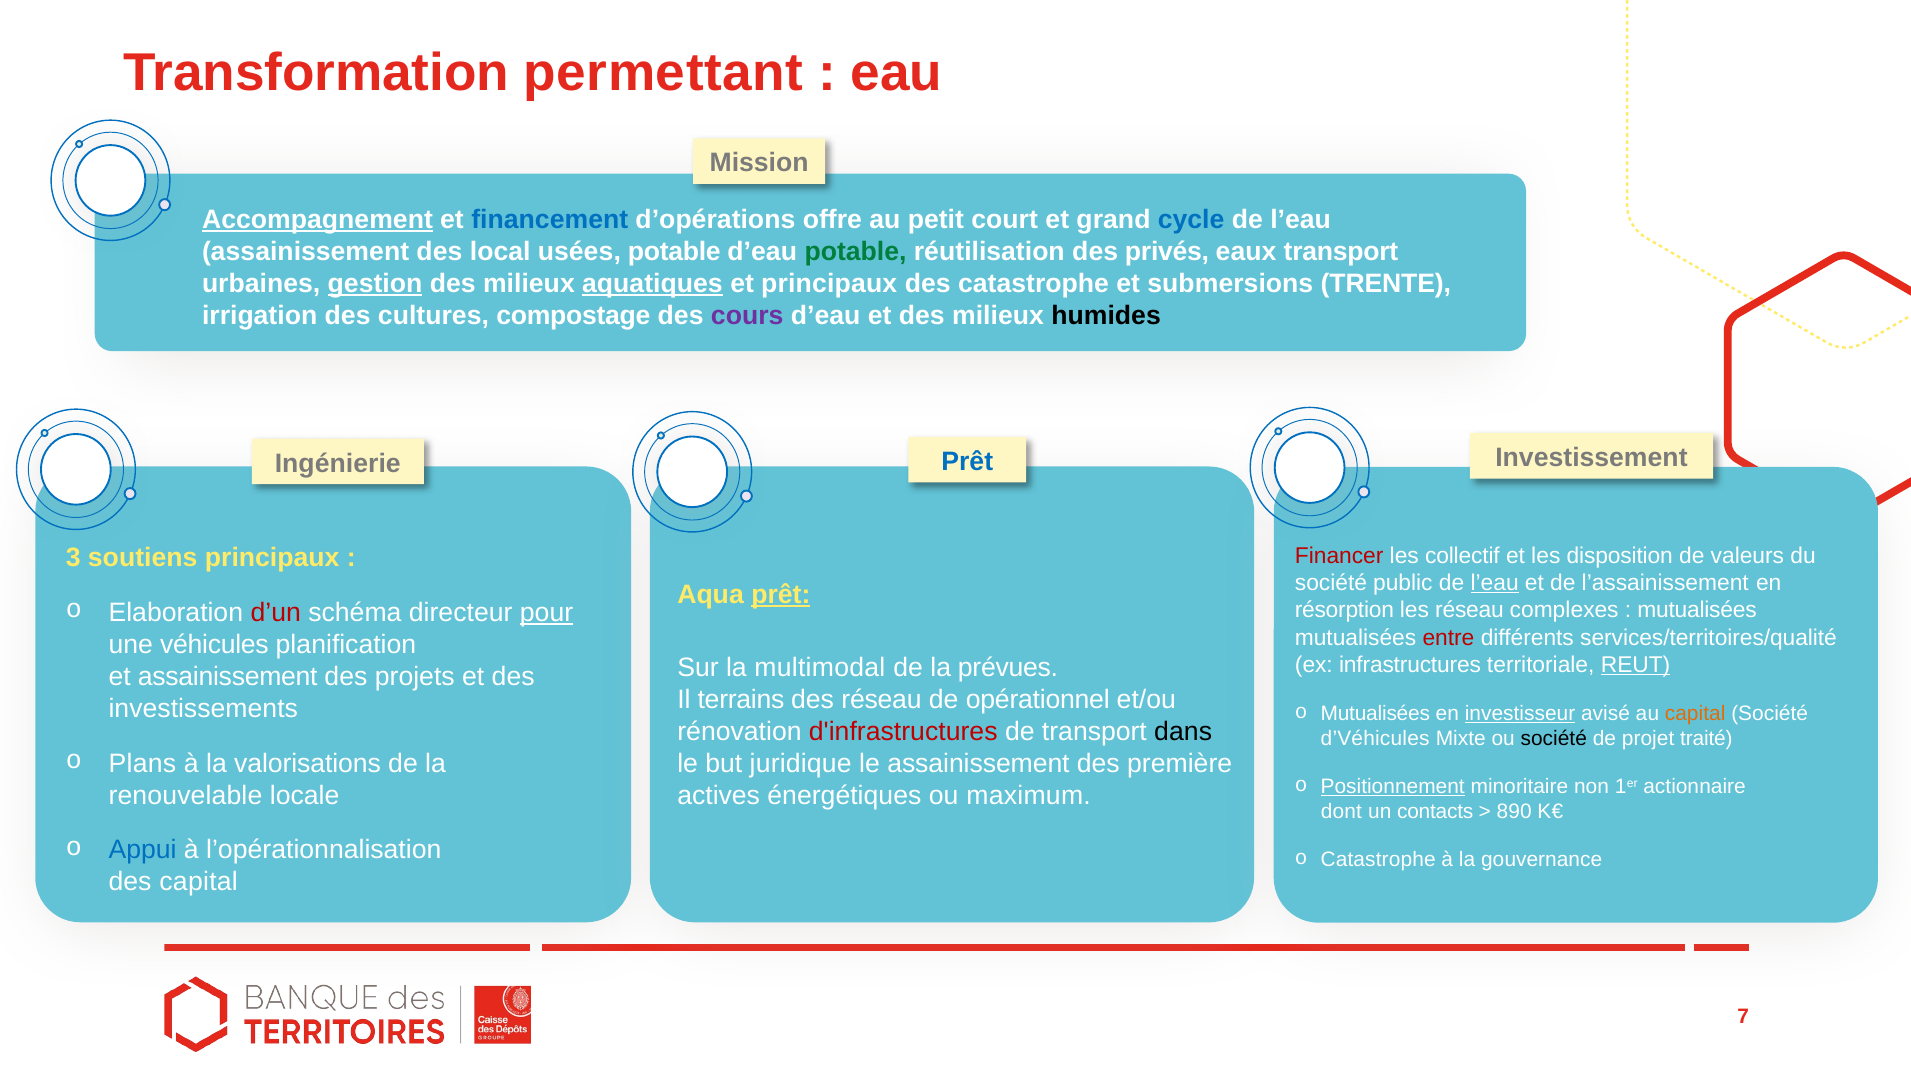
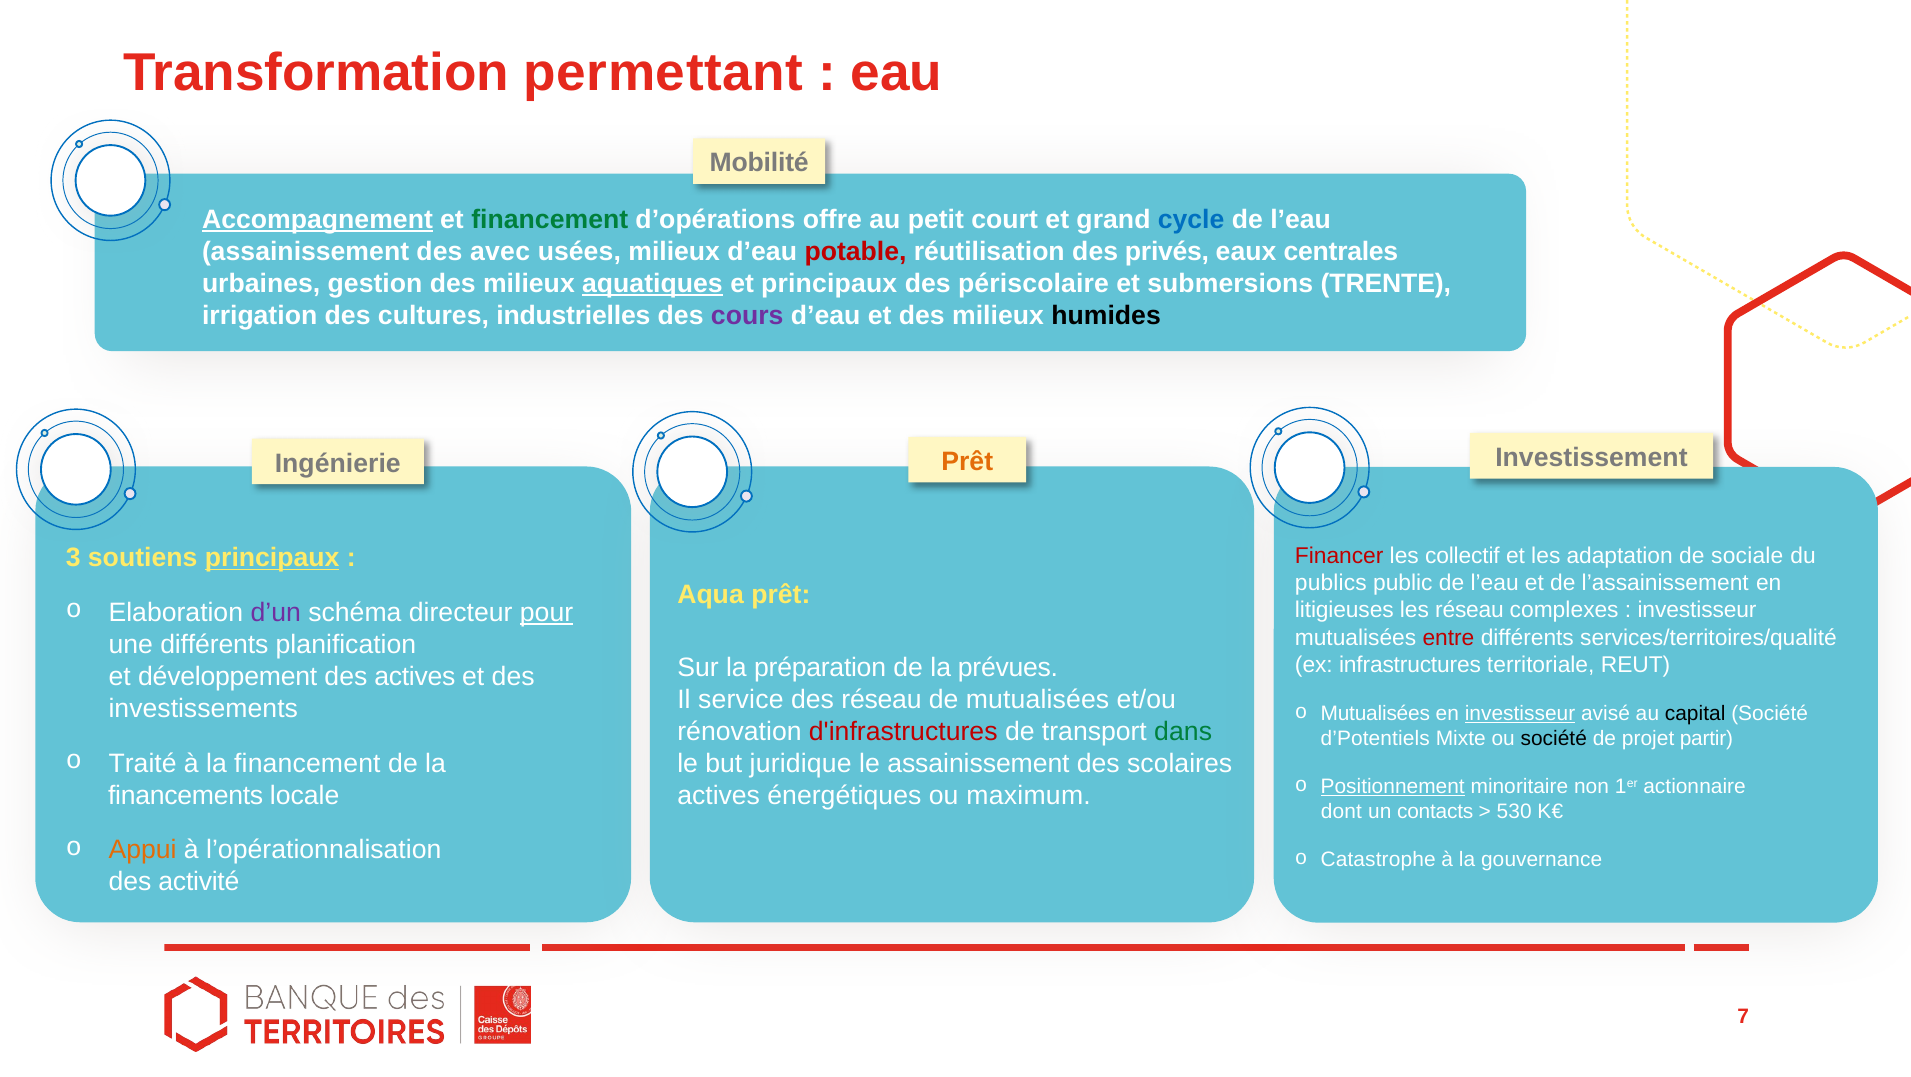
Mission: Mission -> Mobilité
financement at (550, 220) colour: blue -> green
local: local -> avec
usées potable: potable -> milieux
potable at (856, 252) colour: green -> red
eaux transport: transport -> centrales
gestion underline: present -> none
des catastrophe: catastrophe -> périscolaire
compostage: compostage -> industrielles
Prêt at (967, 461) colour: blue -> orange
disposition: disposition -> adaptation
valeurs: valeurs -> sociale
principaux at (272, 558) underline: none -> present
société at (1331, 583): société -> publics
l’eau at (1495, 583) underline: present -> none
prêt at (781, 594) underline: present -> none
d’un colour: red -> purple
résorption: résorption -> litigieuses
mutualisées at (1697, 610): mutualisées -> investisseur
une véhicules: véhicules -> différents
REUT underline: present -> none
multimodal: multimodal -> préparation
et assainissement: assainissement -> développement
des projets: projets -> actives
terrains: terrains -> service
de opérationnel: opérationnel -> mutualisées
capital at (1695, 714) colour: orange -> black
dans colour: black -> green
d’Véhicules: d’Véhicules -> d’Potentiels
traité: traité -> partir
Plans: Plans -> Traité
la valorisations: valorisations -> financement
première: première -> scolaires
renouvelable: renouvelable -> financements
890: 890 -> 530
Appui colour: blue -> orange
des capital: capital -> activité
